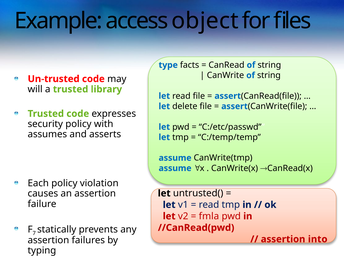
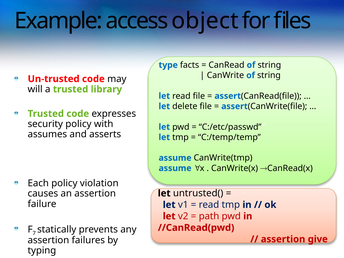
fmla: fmla -> path
into: into -> give
